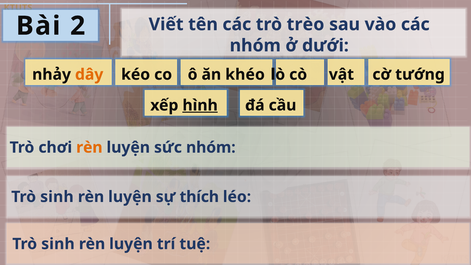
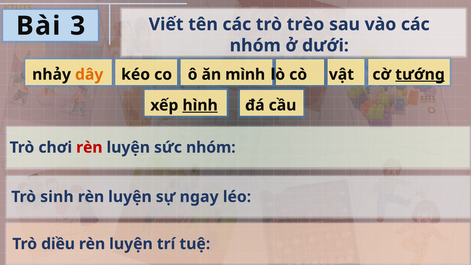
2: 2 -> 3
khéo: khéo -> mình
tướng underline: none -> present
rèn at (89, 147) colour: orange -> red
thích: thích -> ngay
sinh at (58, 244): sinh -> diều
